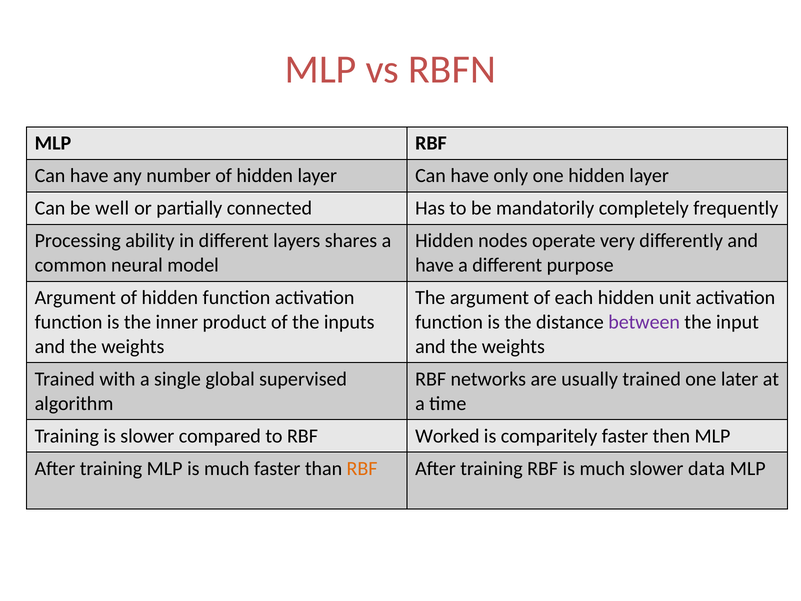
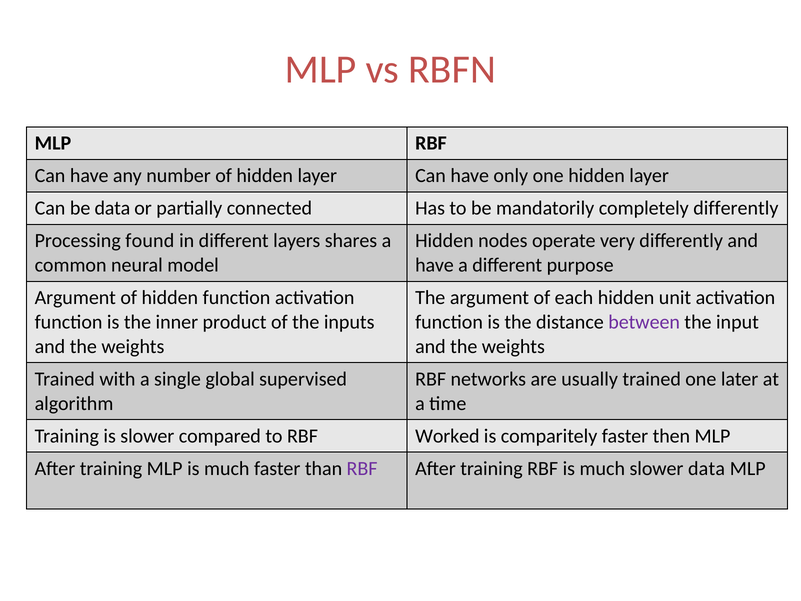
be well: well -> data
completely frequently: frequently -> differently
ability: ability -> found
RBF at (362, 468) colour: orange -> purple
